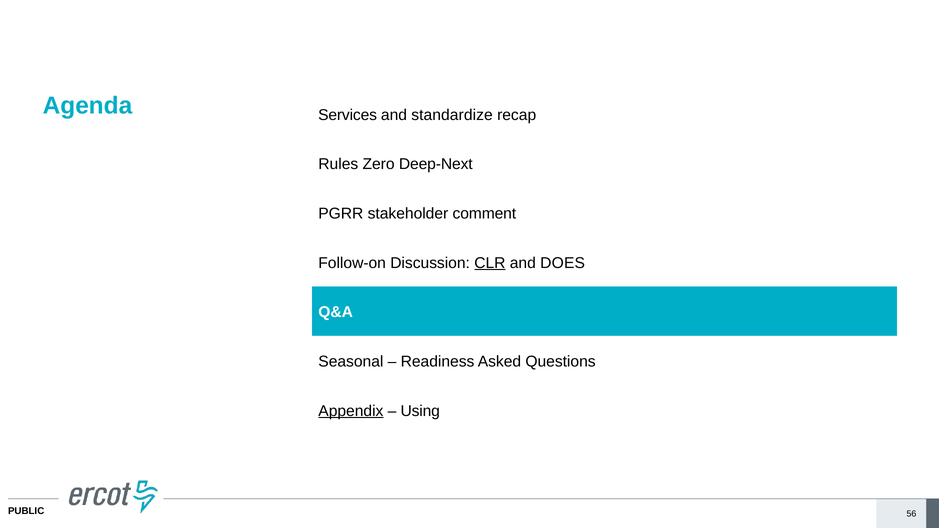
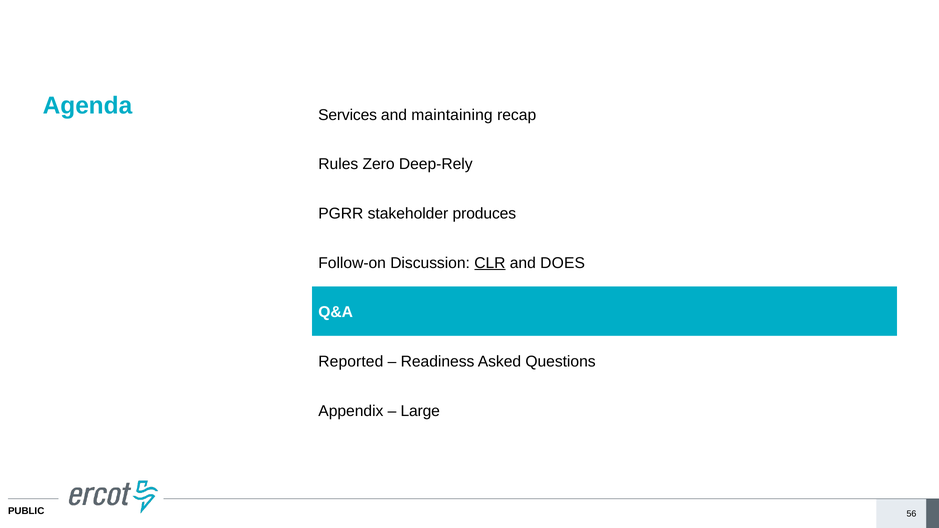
standardize: standardize -> maintaining
Deep-Next: Deep-Next -> Deep-Rely
comment: comment -> produces
Seasonal: Seasonal -> Reported
Appendix underline: present -> none
Using: Using -> Large
